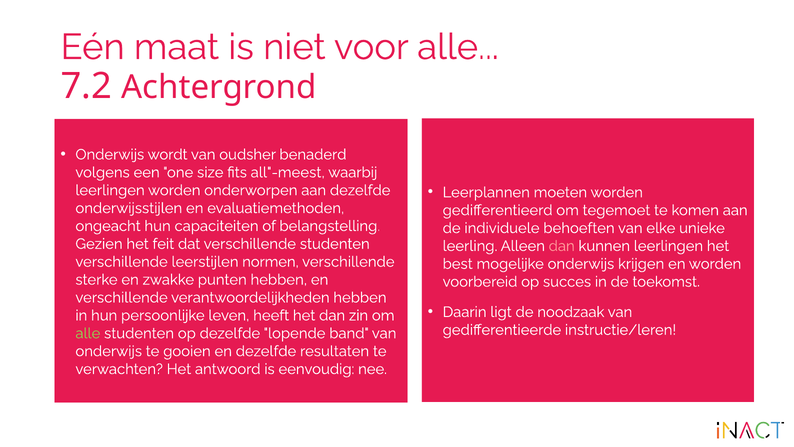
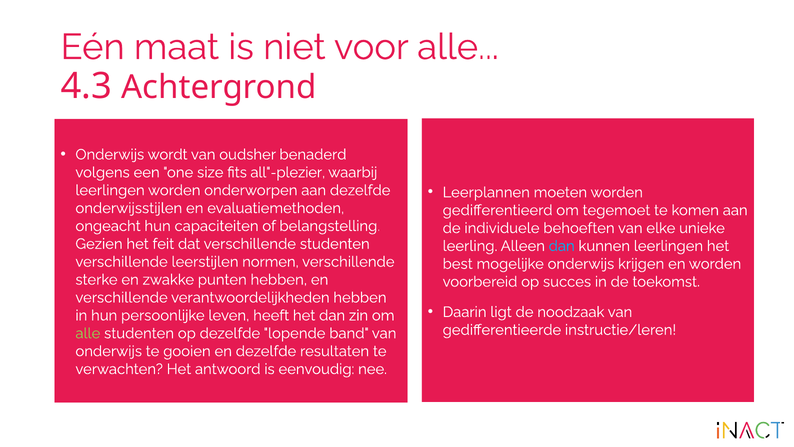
7.2: 7.2 -> 4.3
all"-meest: all"-meest -> all"-plezier
dan at (562, 246) colour: pink -> light blue
